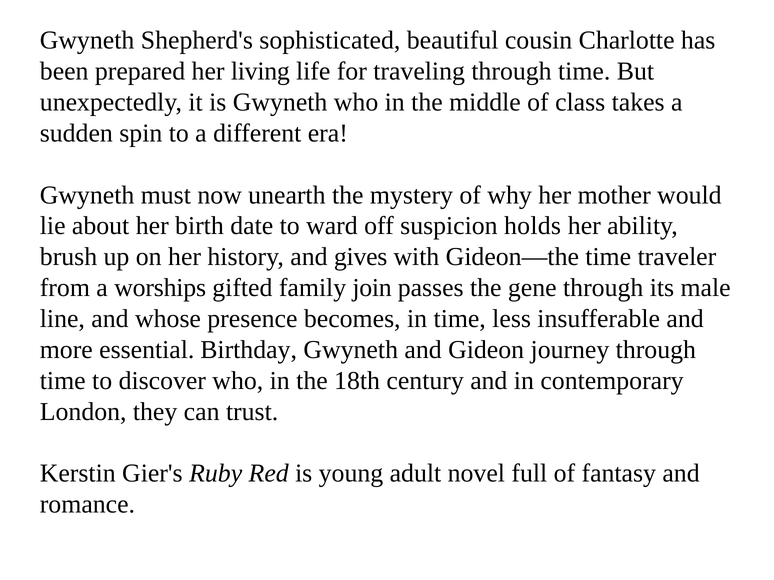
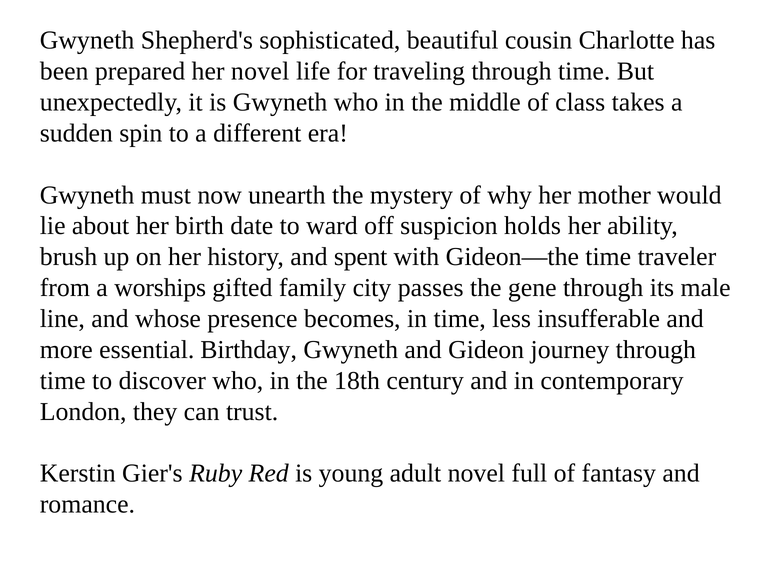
her living: living -> novel
gives: gives -> spent
join: join -> city
